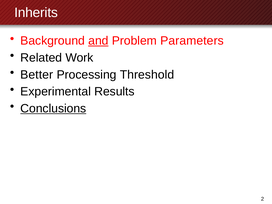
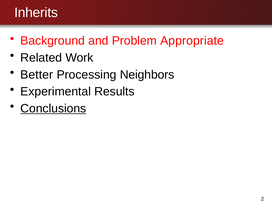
and underline: present -> none
Parameters: Parameters -> Appropriate
Threshold: Threshold -> Neighbors
